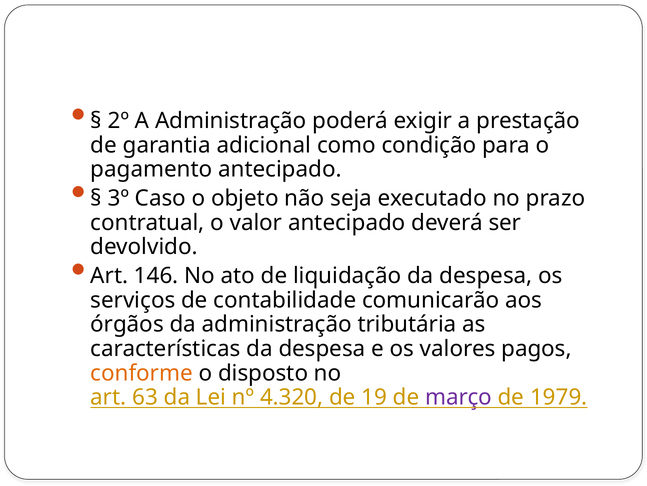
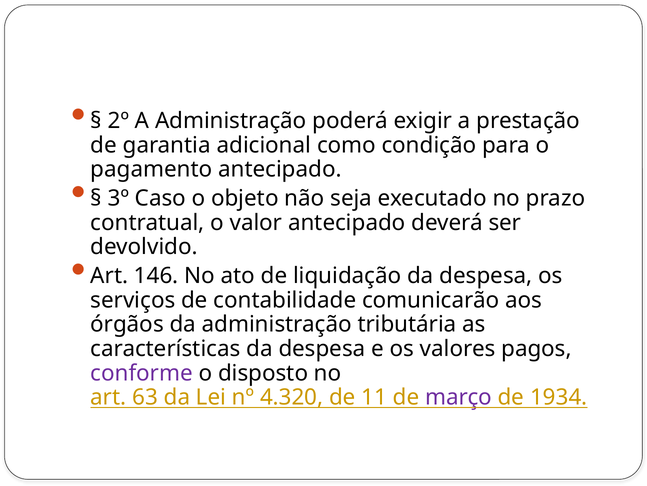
conforme colour: orange -> purple
19: 19 -> 11
1979: 1979 -> 1934
